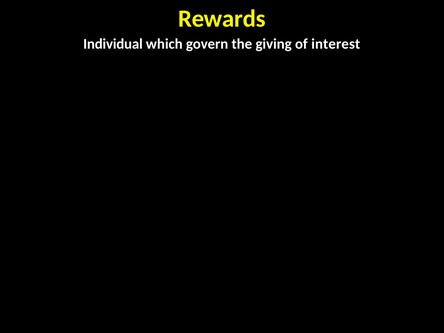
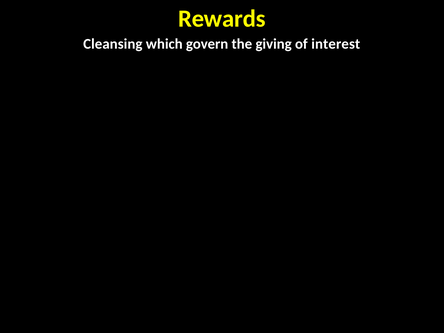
Individual: Individual -> Cleansing
